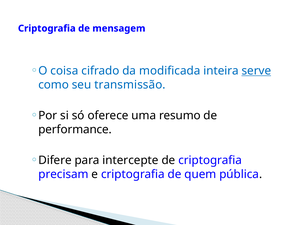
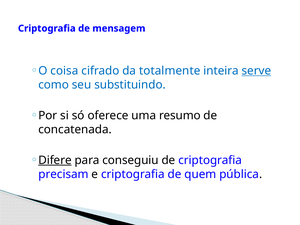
modificada: modificada -> totalmente
transmissão: transmissão -> substituindo
performance: performance -> concatenada
Difere underline: none -> present
intercepte: intercepte -> conseguiu
